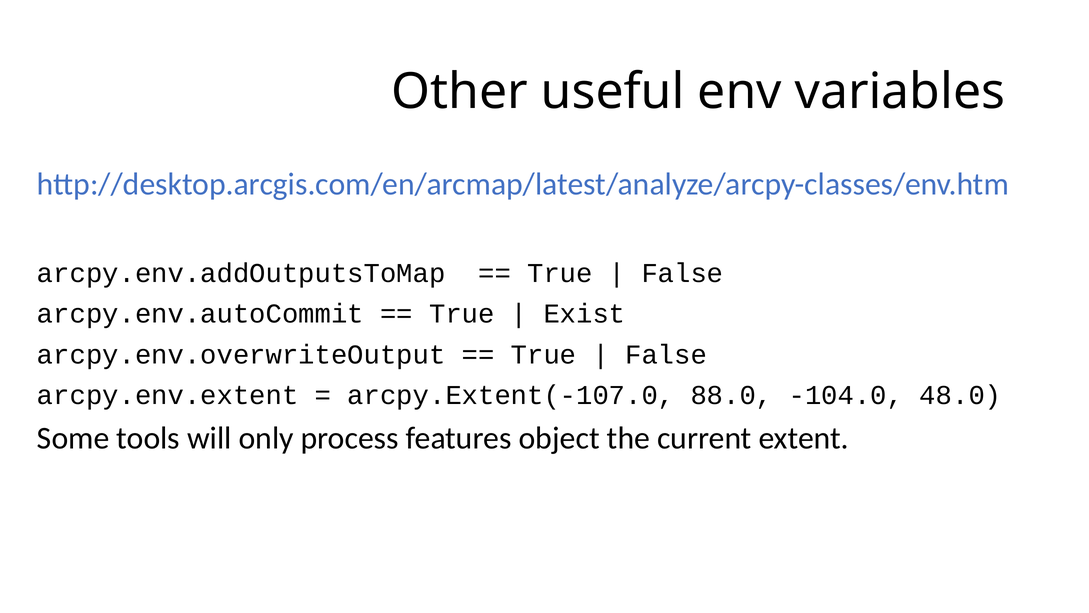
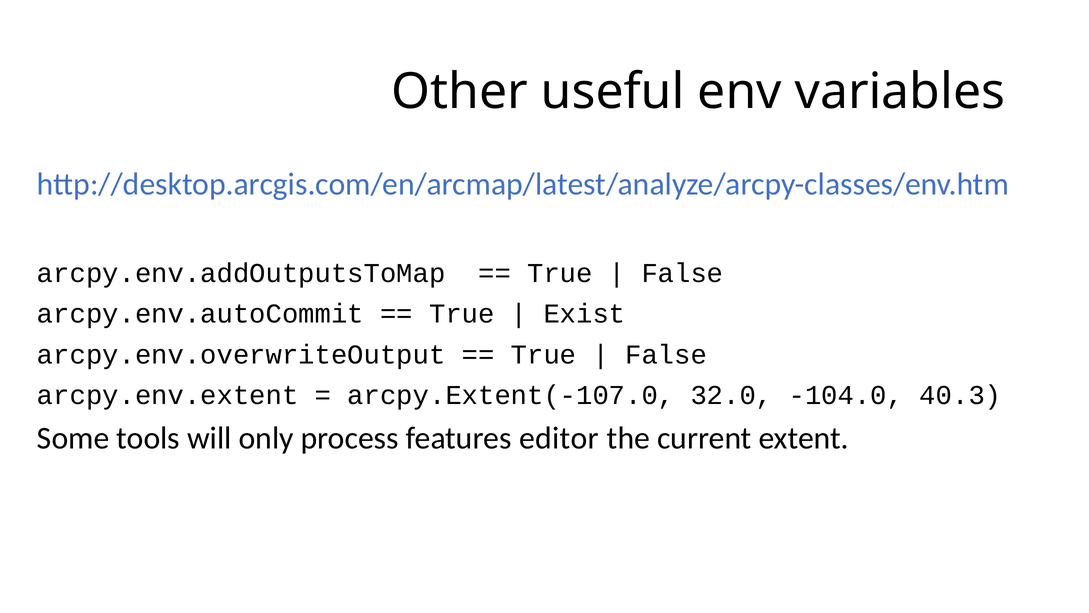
88.0: 88.0 -> 32.0
48.0: 48.0 -> 40.3
object: object -> editor
